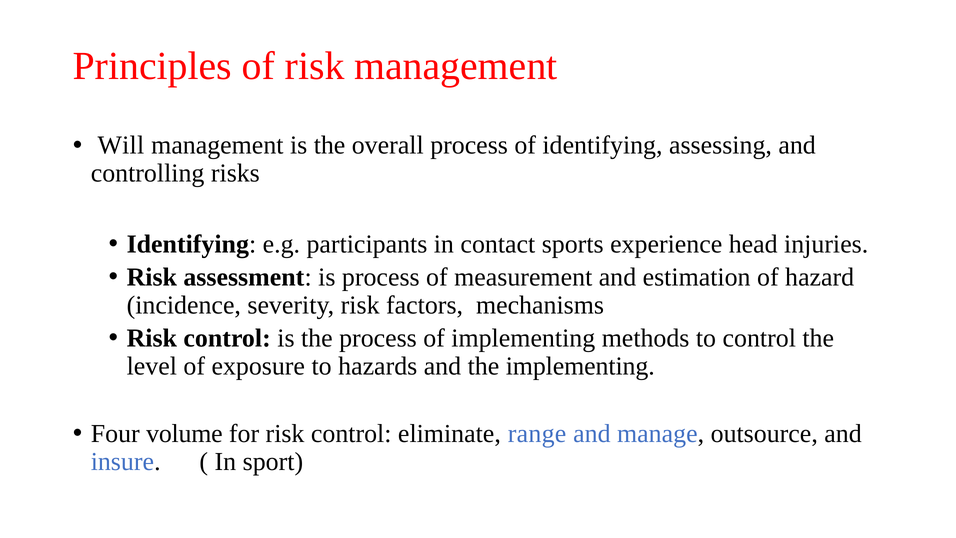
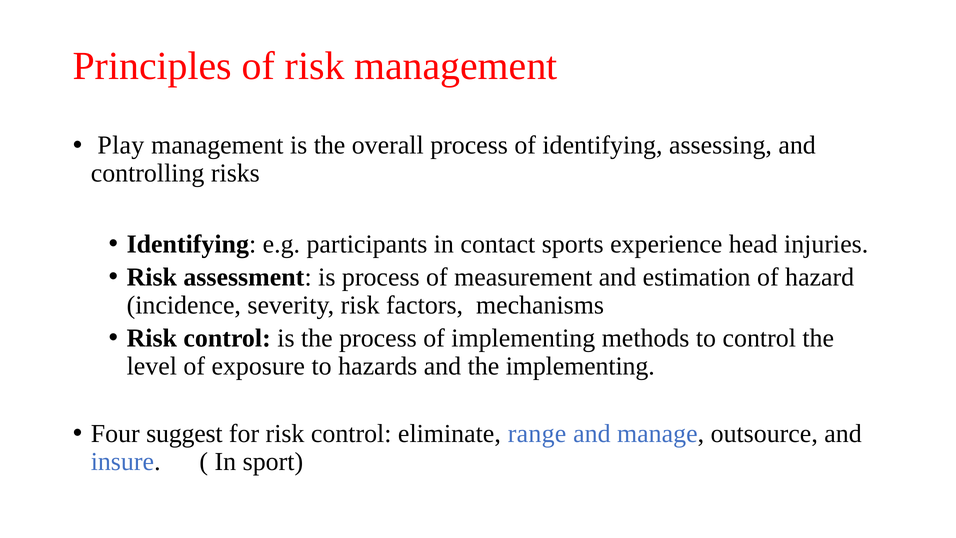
Will: Will -> Play
volume: volume -> suggest
